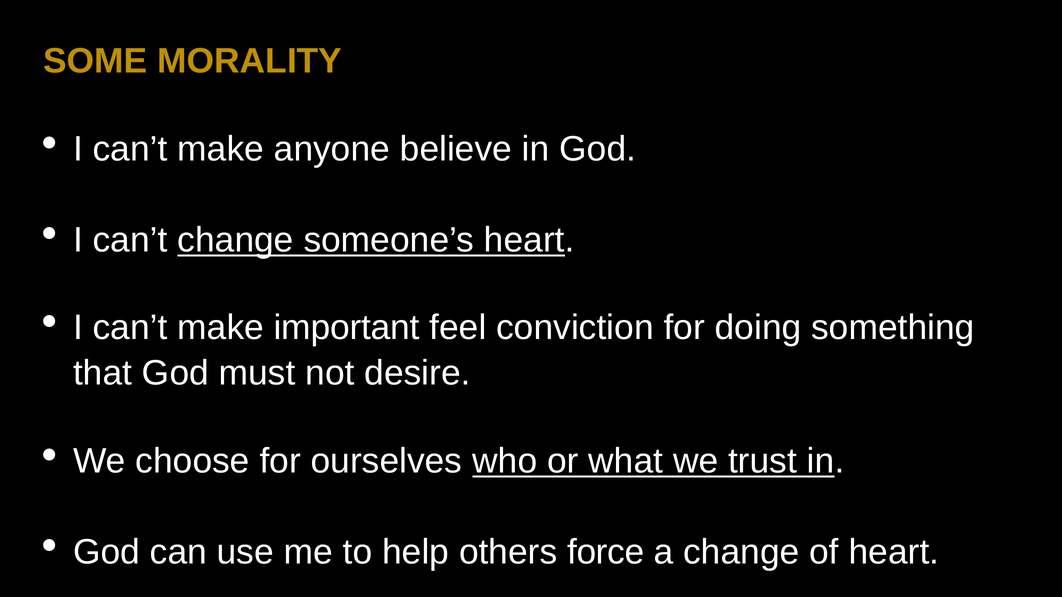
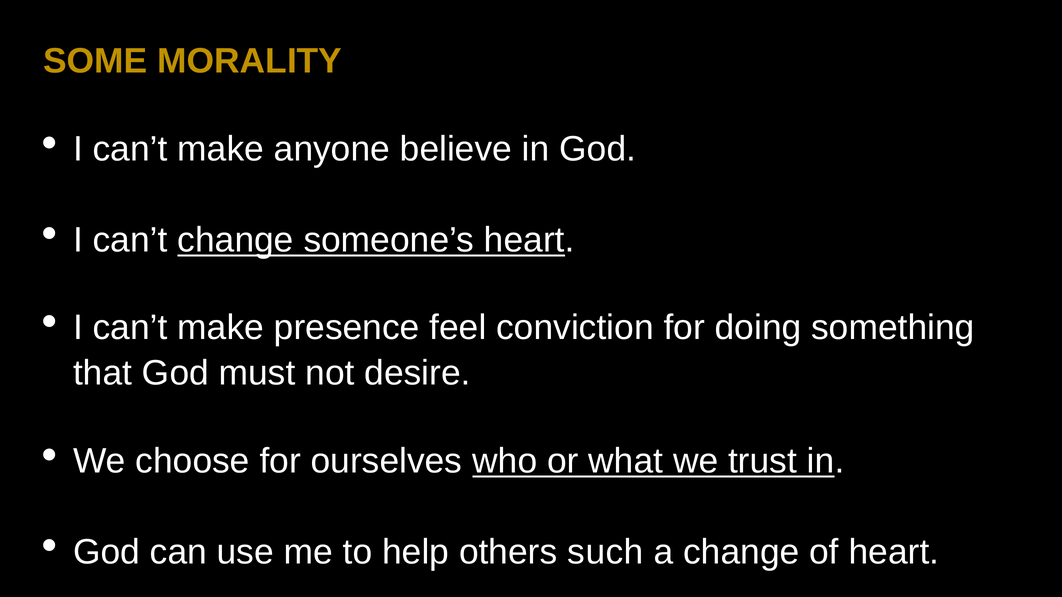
important: important -> presence
force: force -> such
